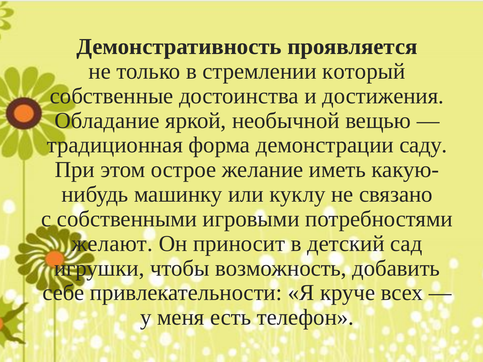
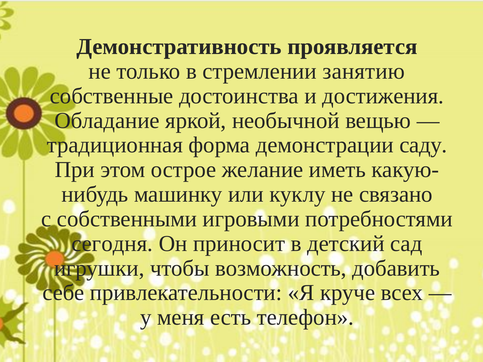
который: который -> занятию
желают: желают -> сегодня
